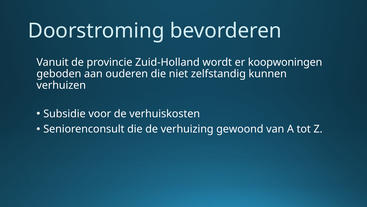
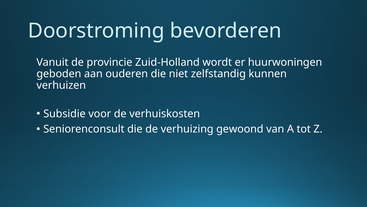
koopwoningen: koopwoningen -> huurwoningen
